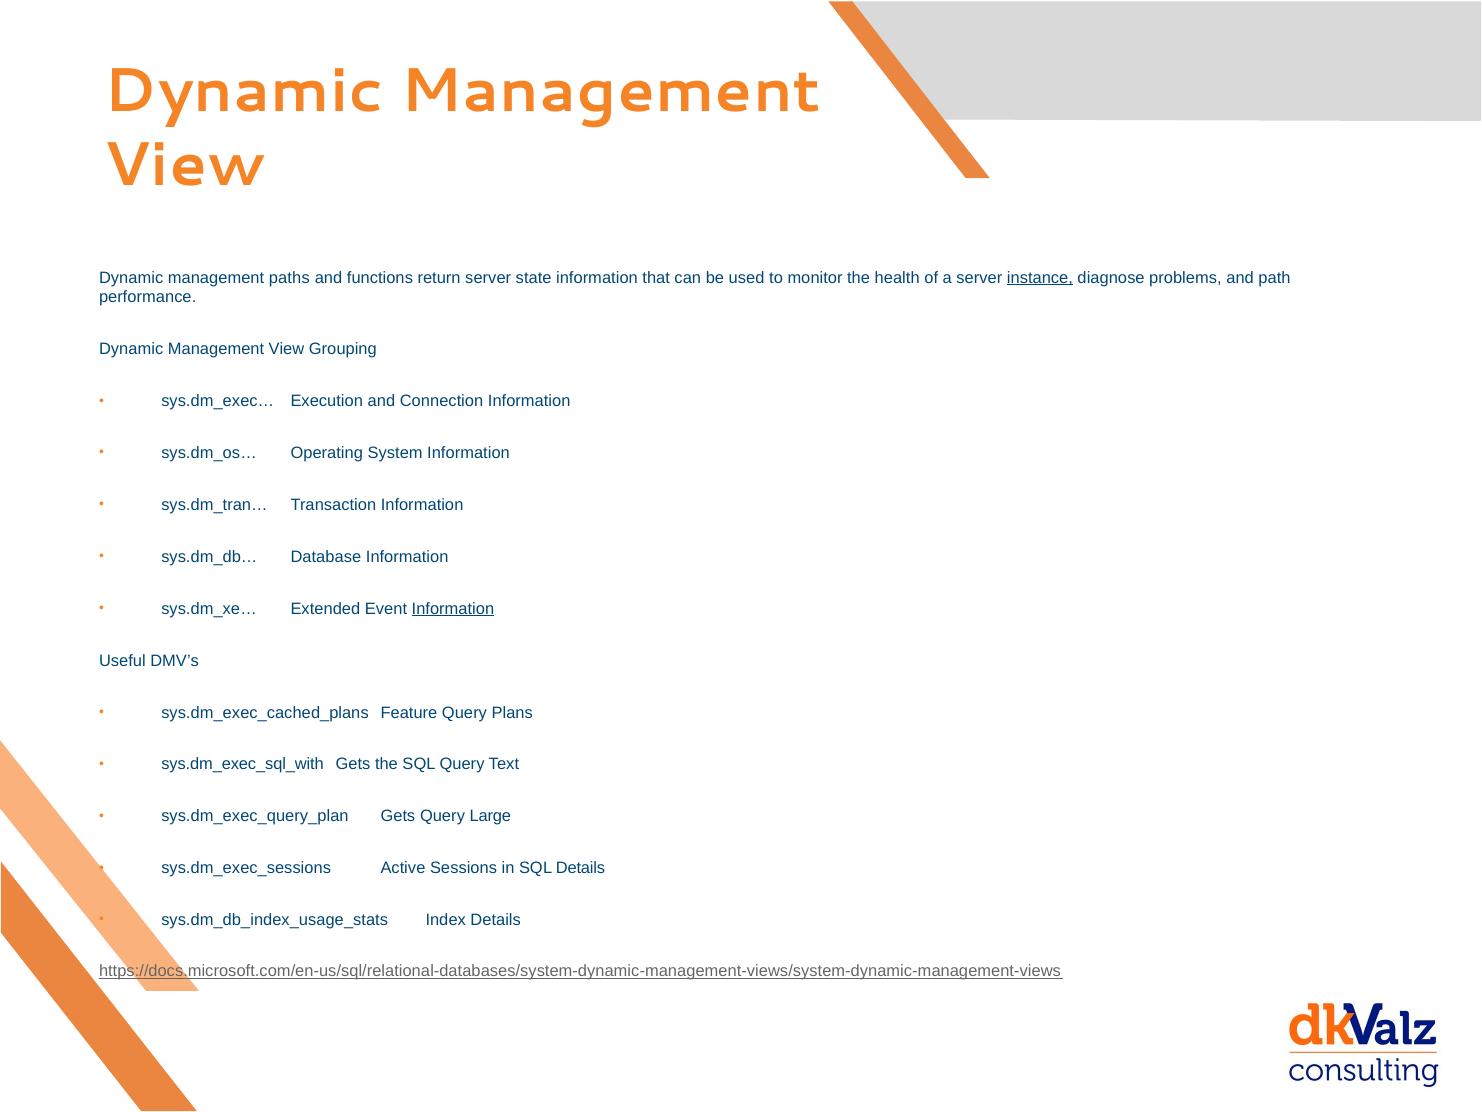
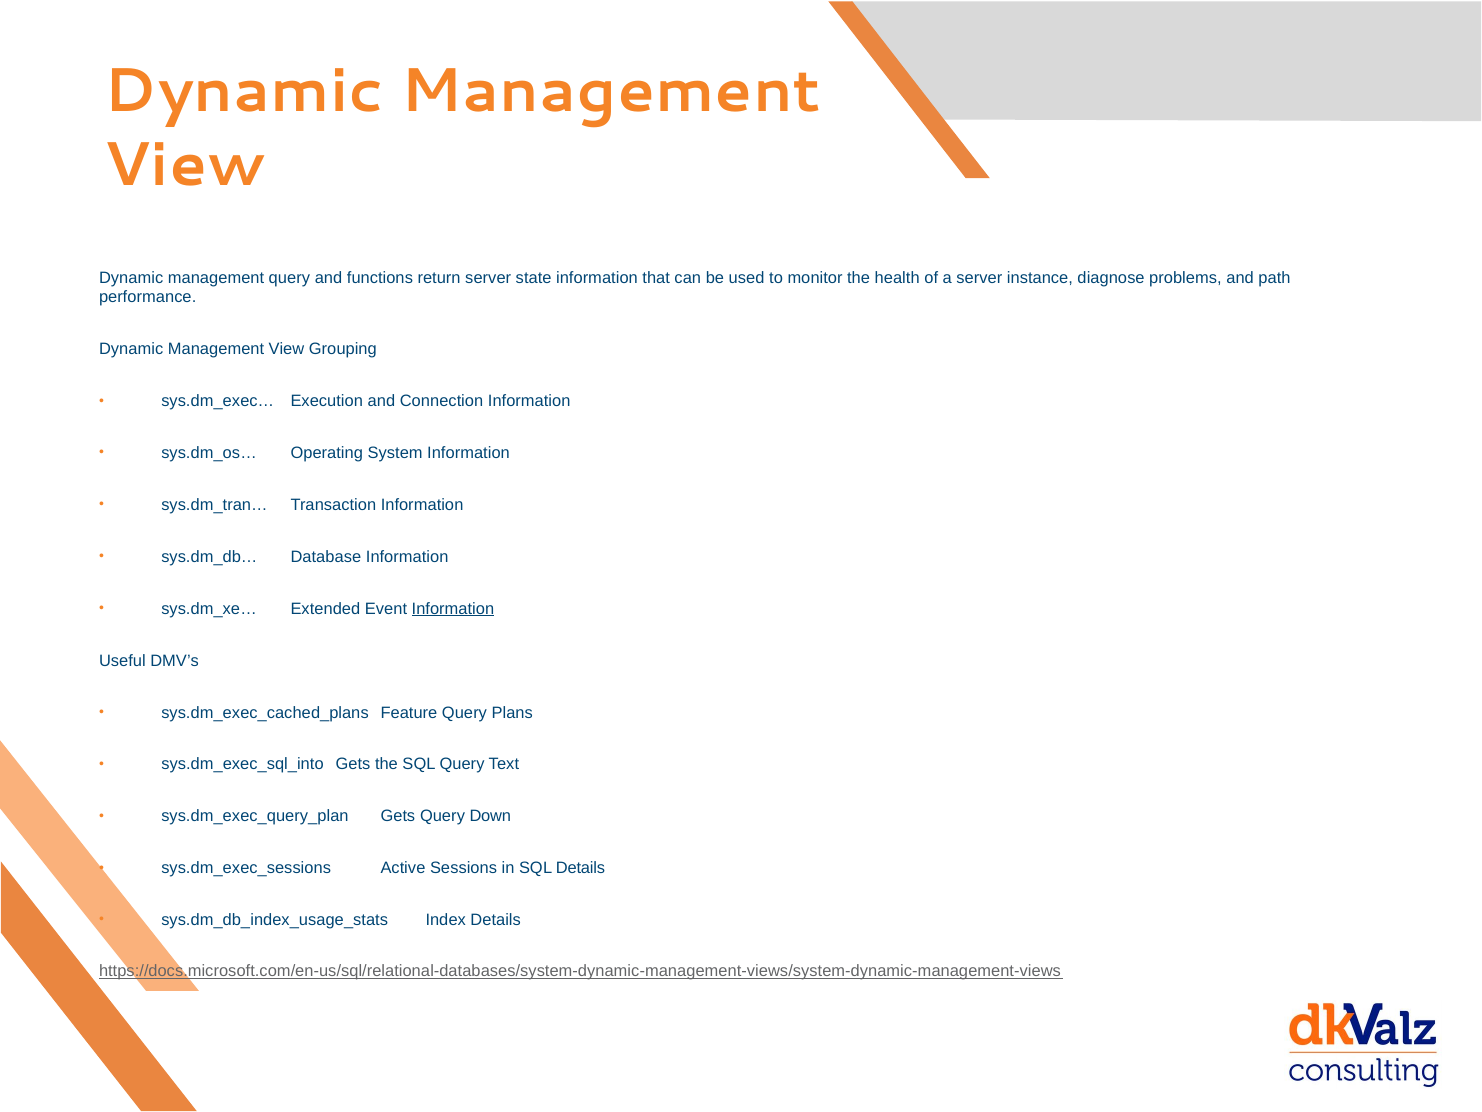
management paths: paths -> query
instance underline: present -> none
sys.dm_exec_sql_with: sys.dm_exec_sql_with -> sys.dm_exec_sql_into
Large: Large -> Down
